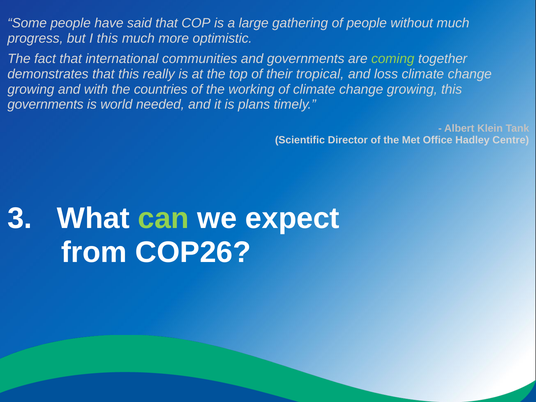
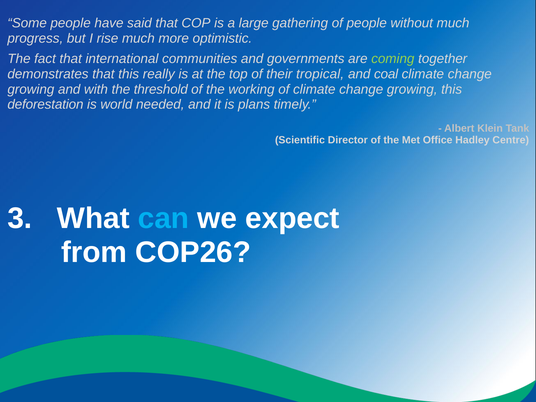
I this: this -> rise
loss: loss -> coal
countries: countries -> threshold
governments at (45, 105): governments -> deforestation
can colour: light green -> light blue
